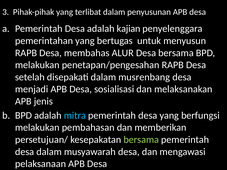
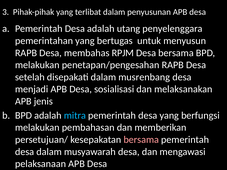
kajian: kajian -> utang
ALUR: ALUR -> RPJM
bersama at (141, 140) colour: light green -> pink
